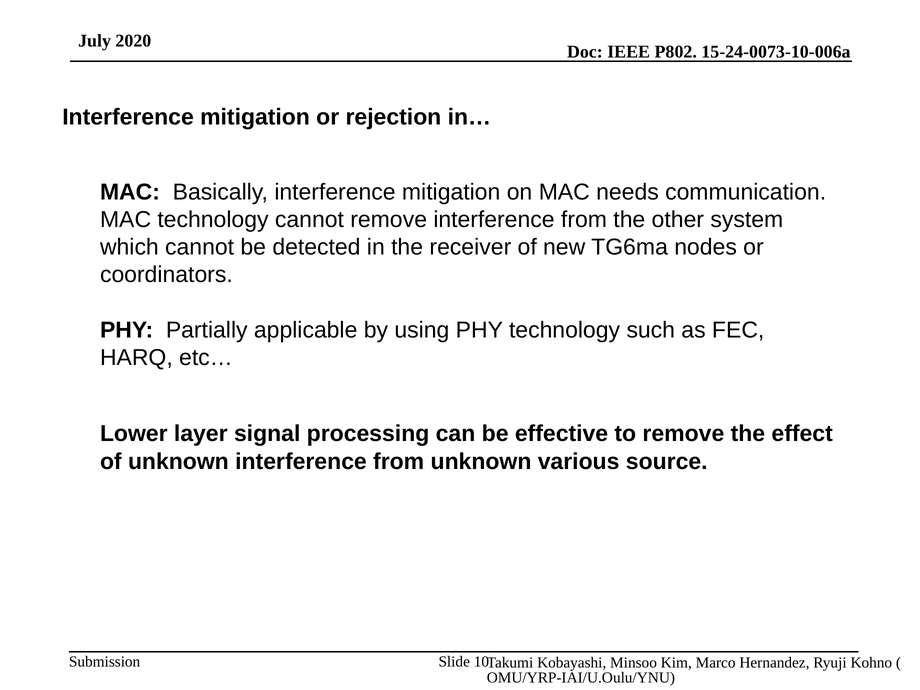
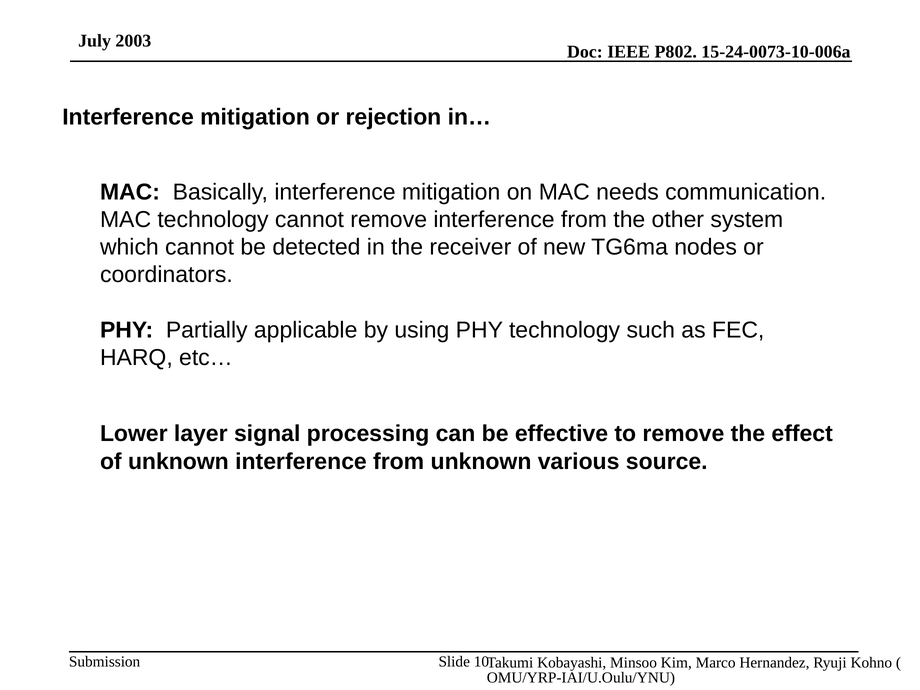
2020: 2020 -> 2003
